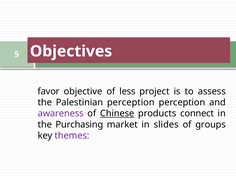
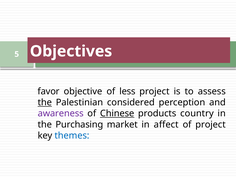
the at (45, 102) underline: none -> present
Palestinian perception: perception -> considered
connect: connect -> country
slides: slides -> affect
of groups: groups -> project
themes colour: purple -> blue
